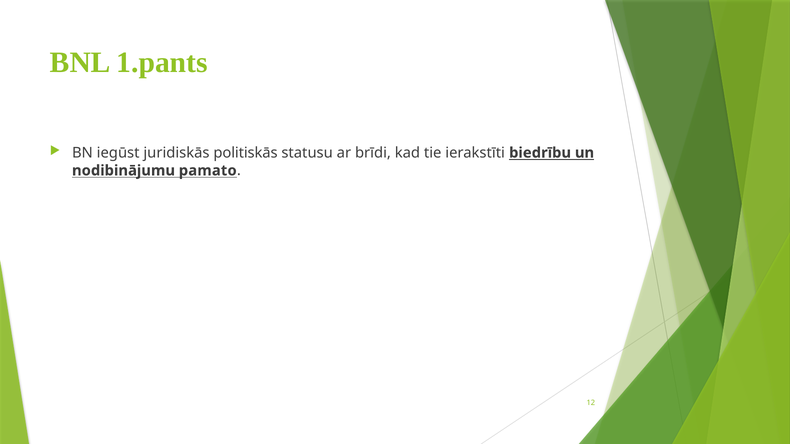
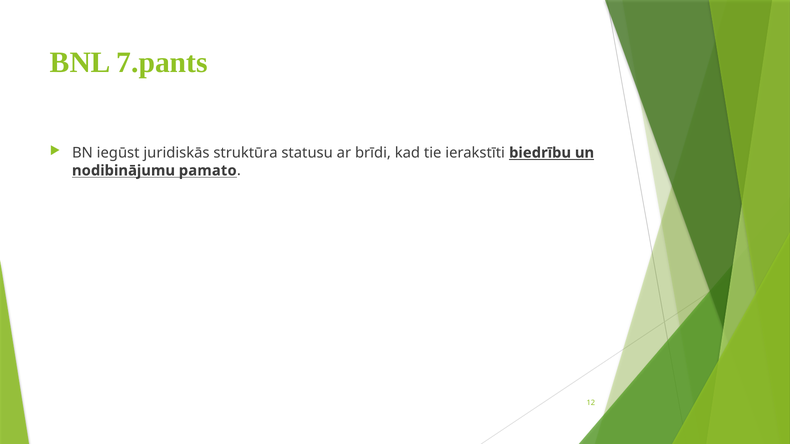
1.pants: 1.pants -> 7.pants
politiskās: politiskās -> struktūra
